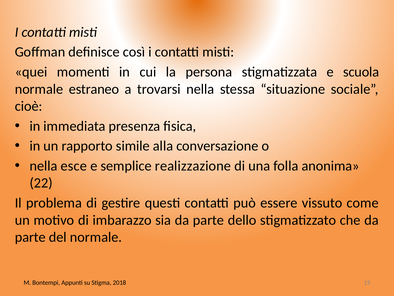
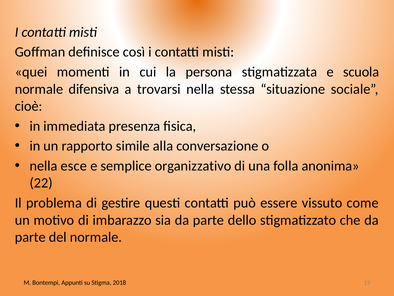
estraneo: estraneo -> difensiva
realizzazione: realizzazione -> organizzativo
